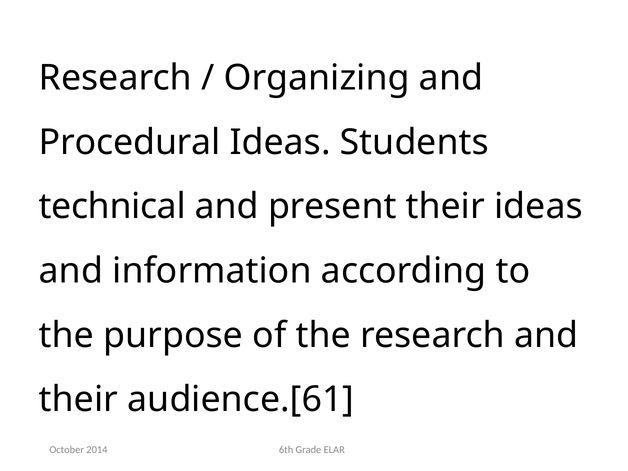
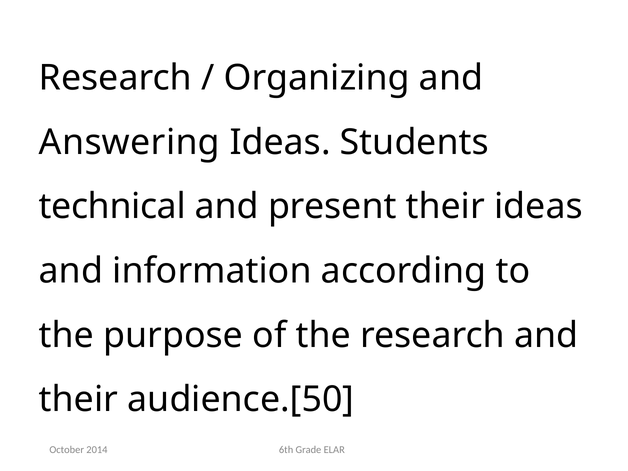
Procedural: Procedural -> Answering
audience.[61: audience.[61 -> audience.[50
